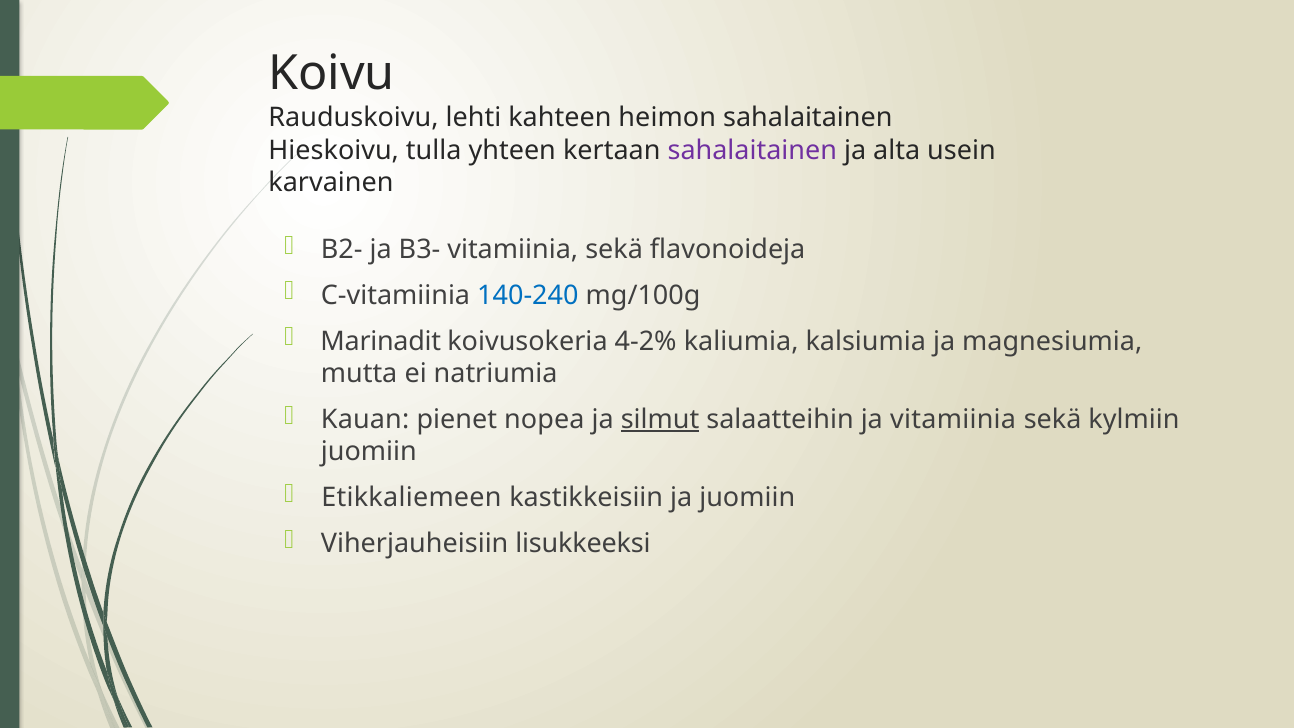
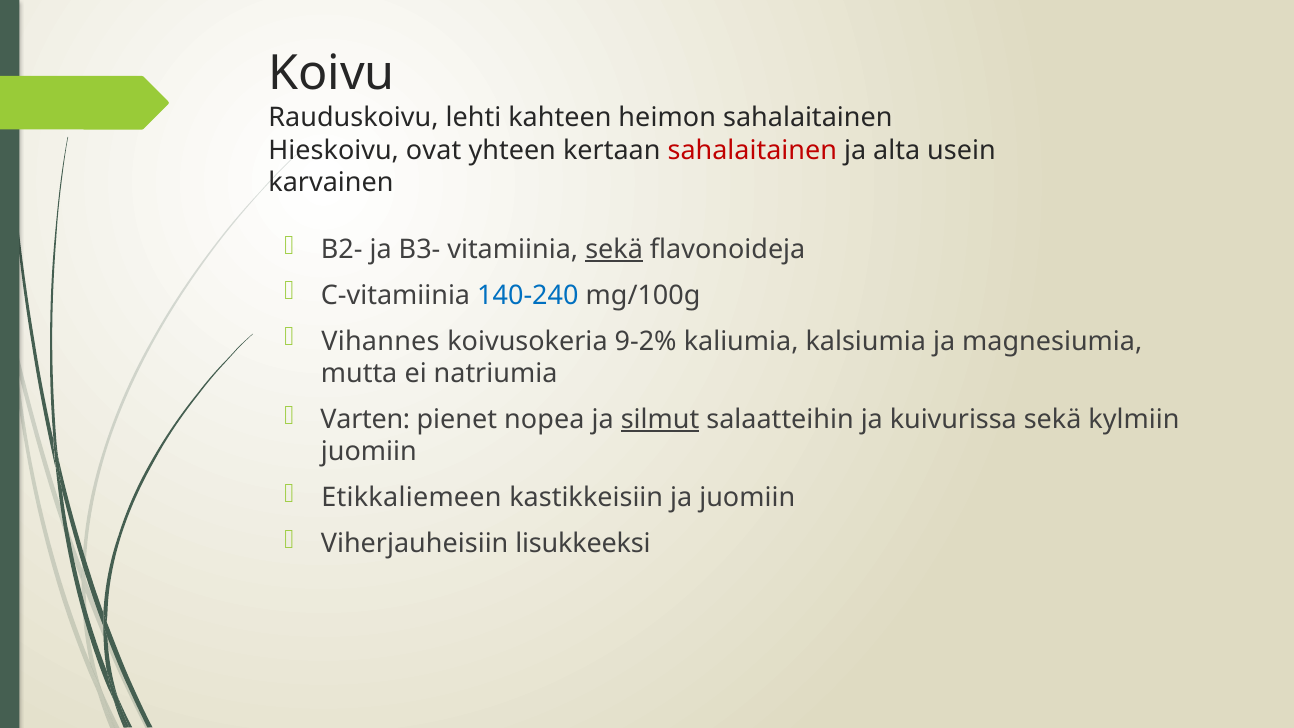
tulla: tulla -> ovat
sahalaitainen at (752, 150) colour: purple -> red
sekä at (614, 249) underline: none -> present
Marinadit: Marinadit -> Vihannes
4-2%: 4-2% -> 9-2%
Kauan: Kauan -> Varten
ja vitamiinia: vitamiinia -> kuivurissa
